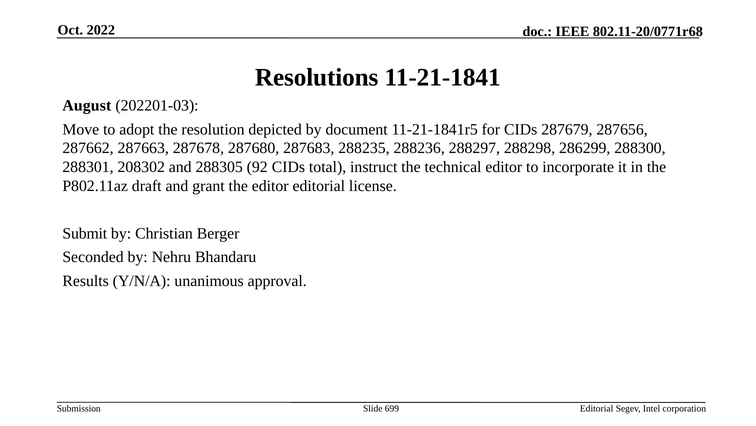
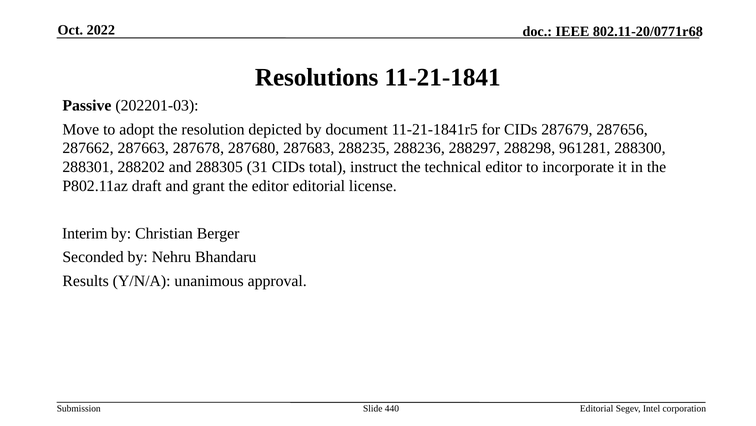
August: August -> Passive
286299: 286299 -> 961281
208302: 208302 -> 288202
92: 92 -> 31
Submit: Submit -> Interim
699: 699 -> 440
